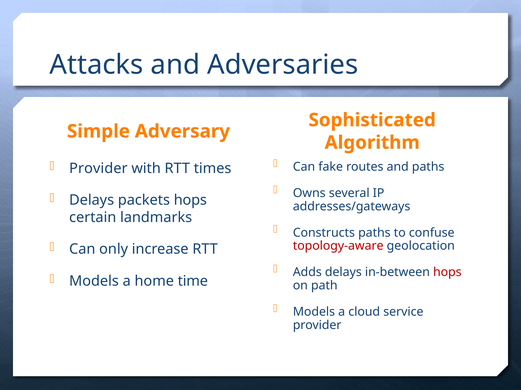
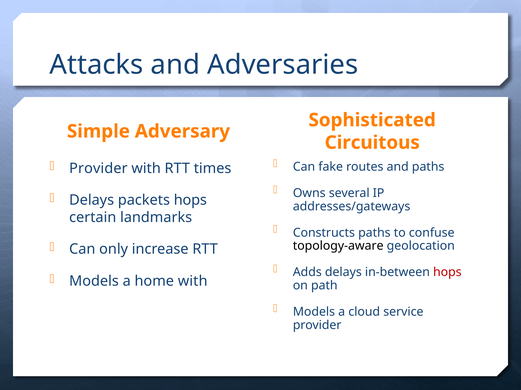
Algorithm: Algorithm -> Circuitous
topology-aware colour: red -> black
home time: time -> with
